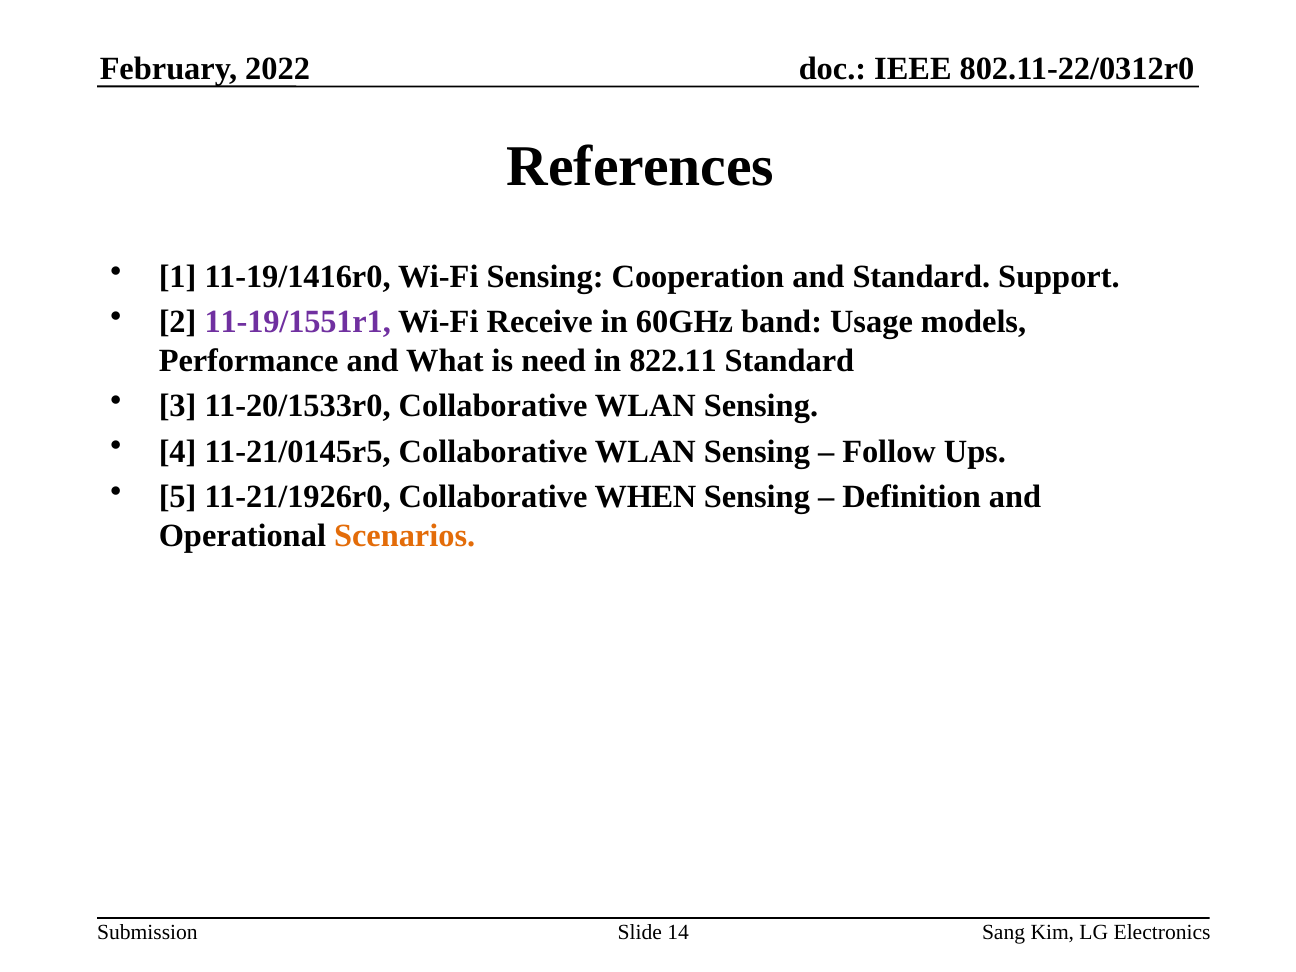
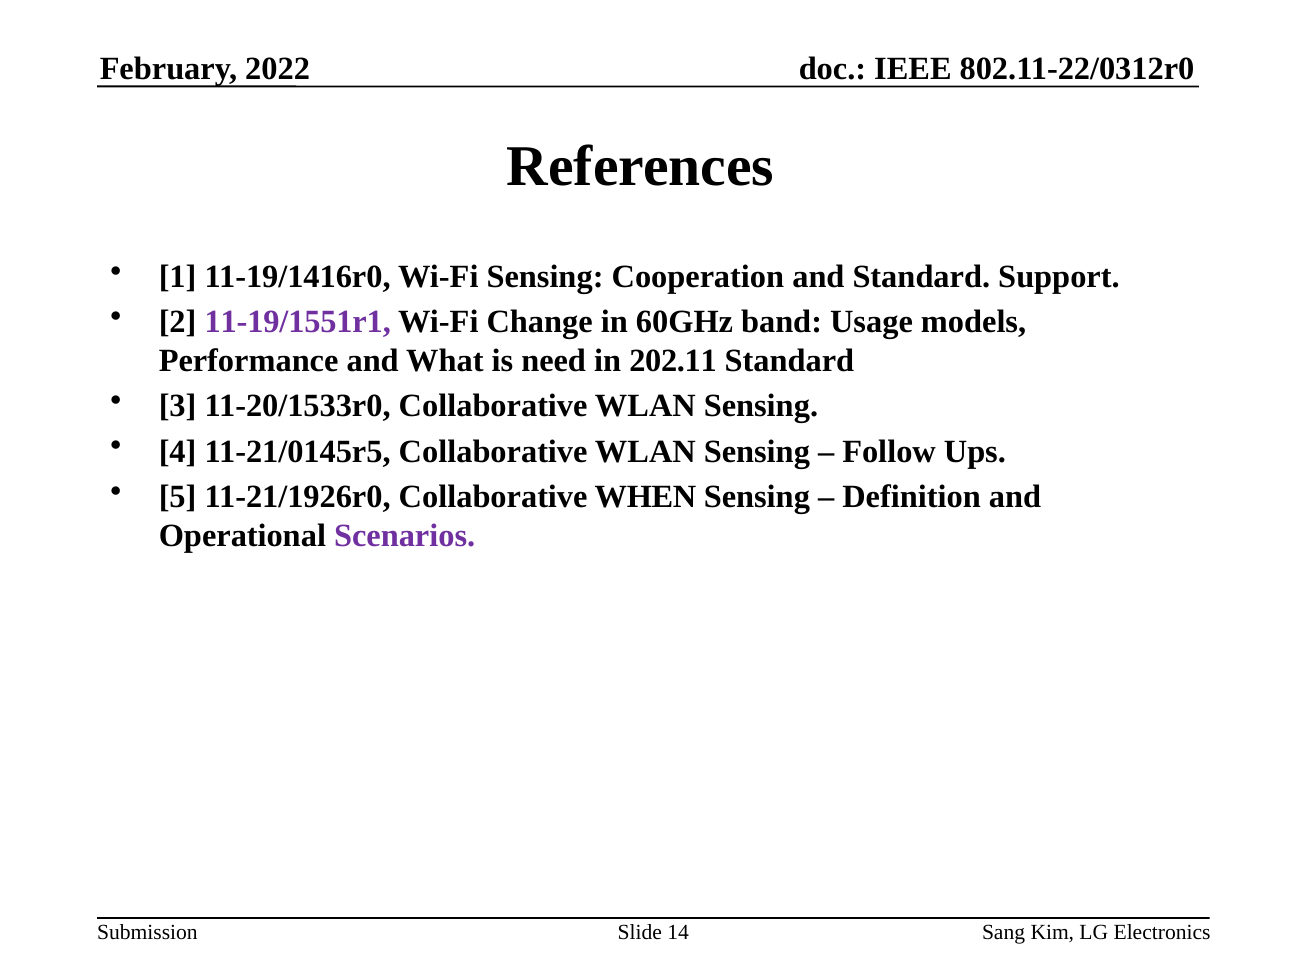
Receive: Receive -> Change
822.11: 822.11 -> 202.11
Scenarios colour: orange -> purple
